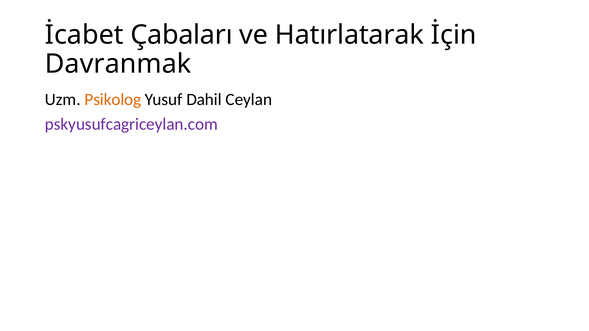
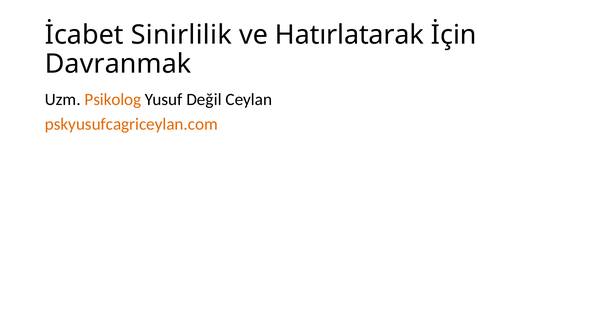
Çabaları: Çabaları -> Sinirlilik
Dahil: Dahil -> Değil
pskyusufcagriceylan.com colour: purple -> orange
